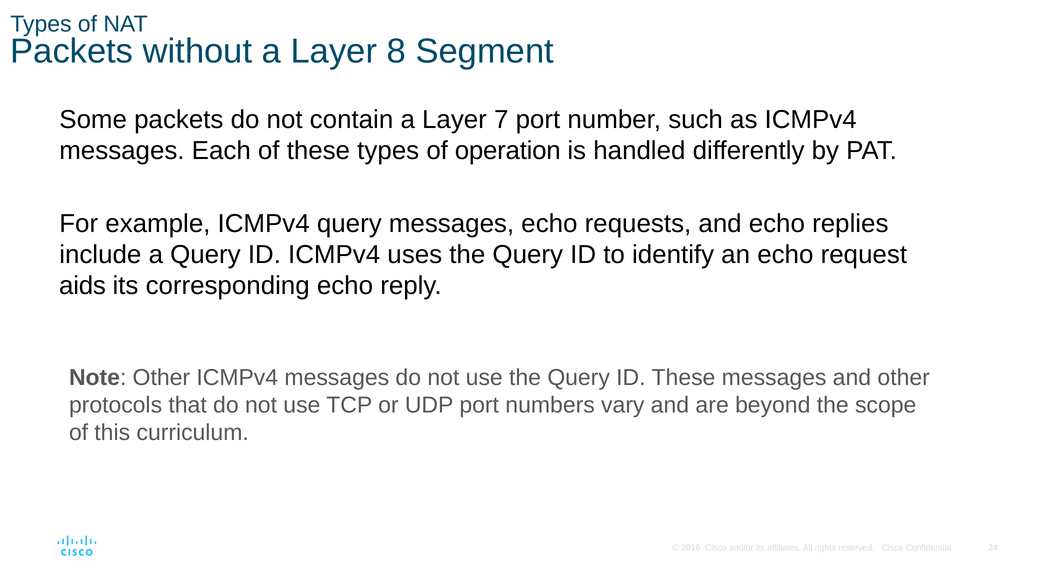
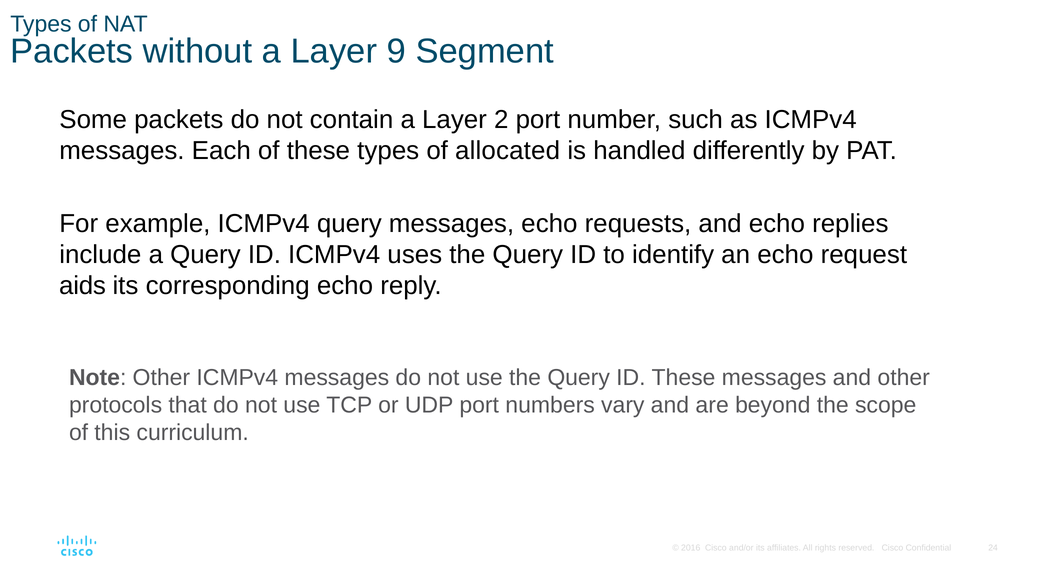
8: 8 -> 9
7: 7 -> 2
operation: operation -> allocated
